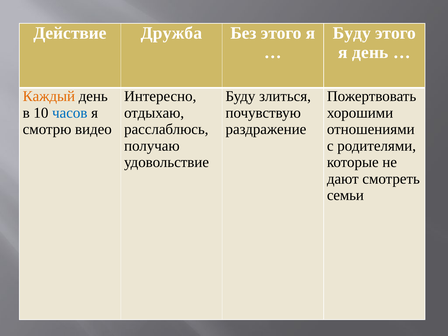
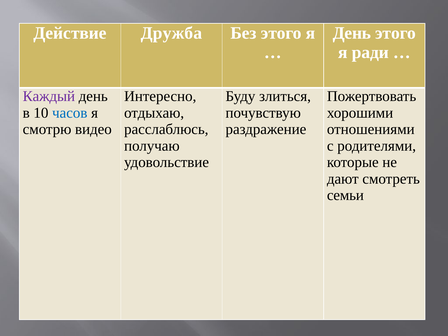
Буду at (352, 33): Буду -> День
я день: день -> ради
Каждый colour: orange -> purple
